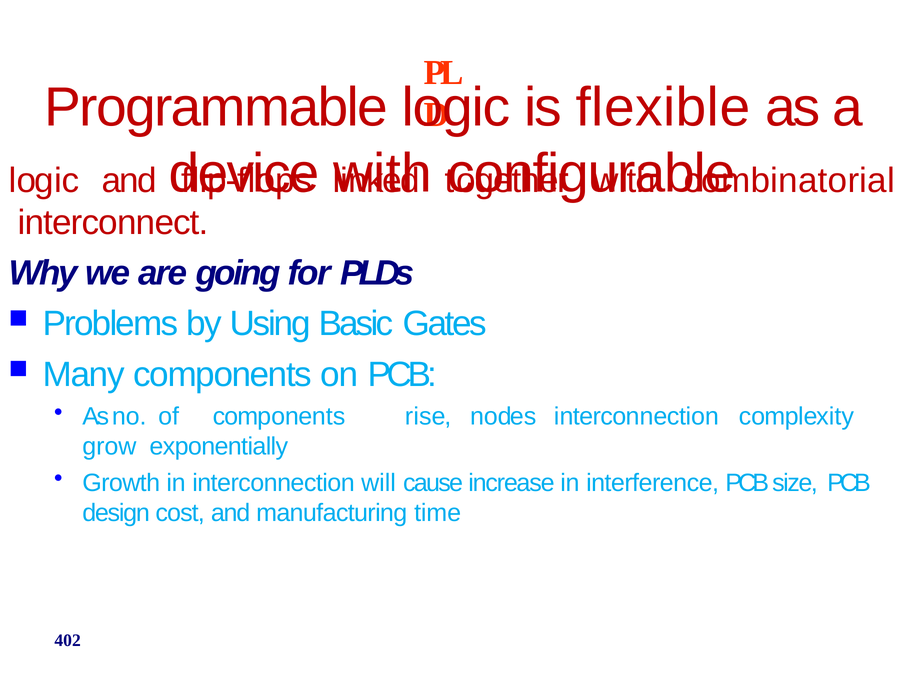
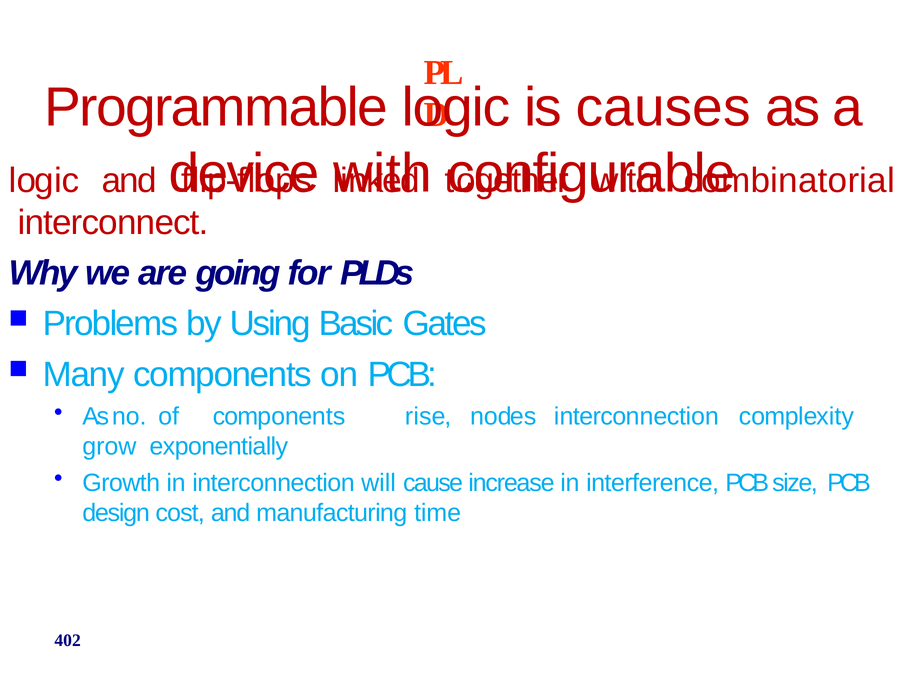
flexible: flexible -> causes
